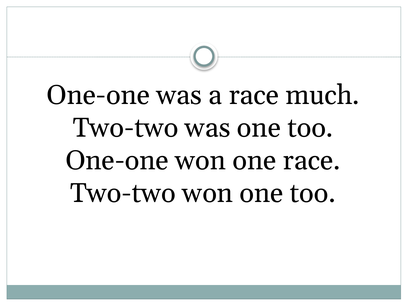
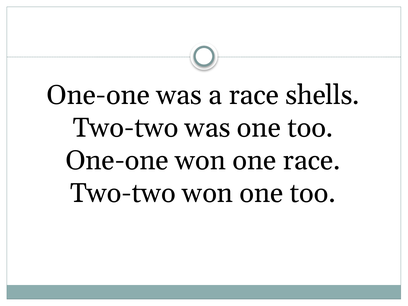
much: much -> shells
